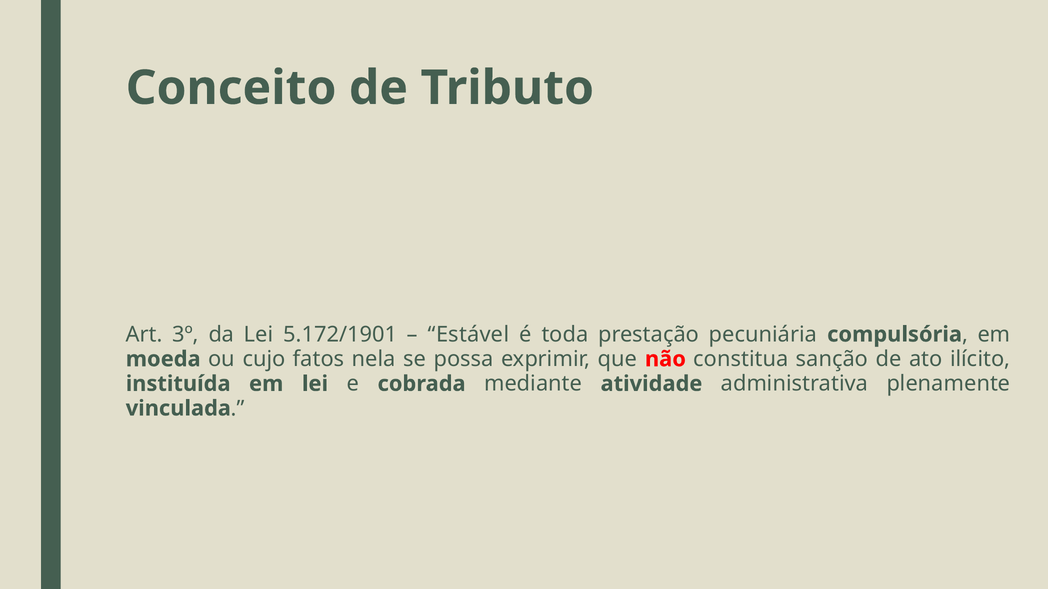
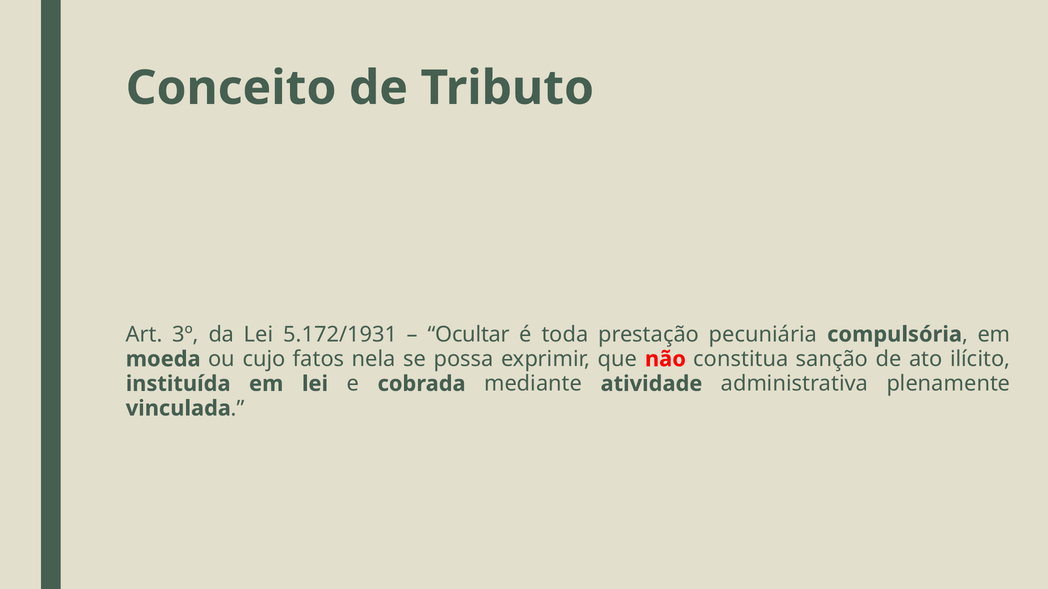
5.172/1901: 5.172/1901 -> 5.172/1931
Estável: Estável -> Ocultar
